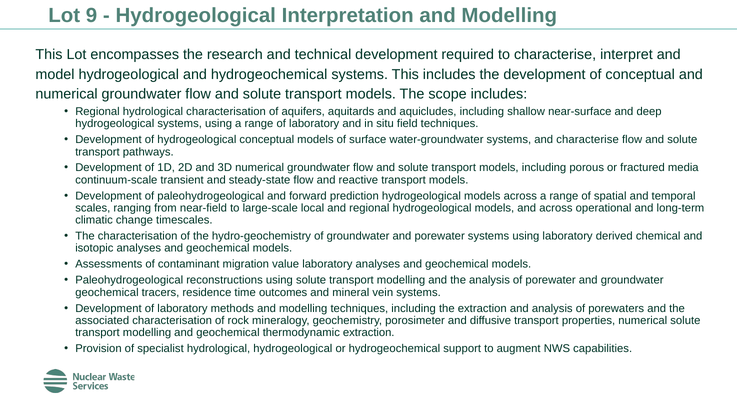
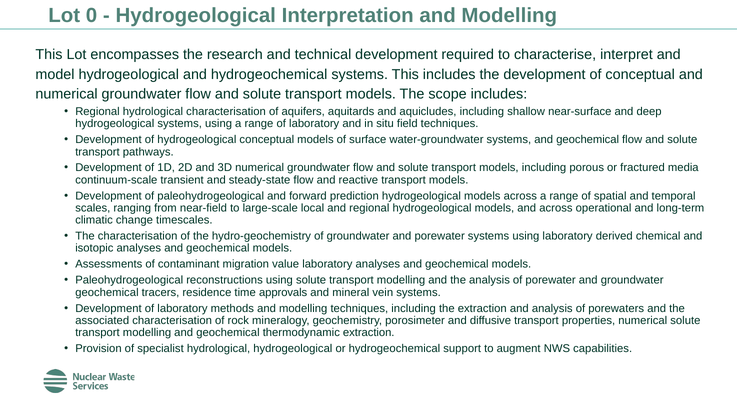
9: 9 -> 0
systems and characterise: characterise -> geochemical
outcomes: outcomes -> approvals
